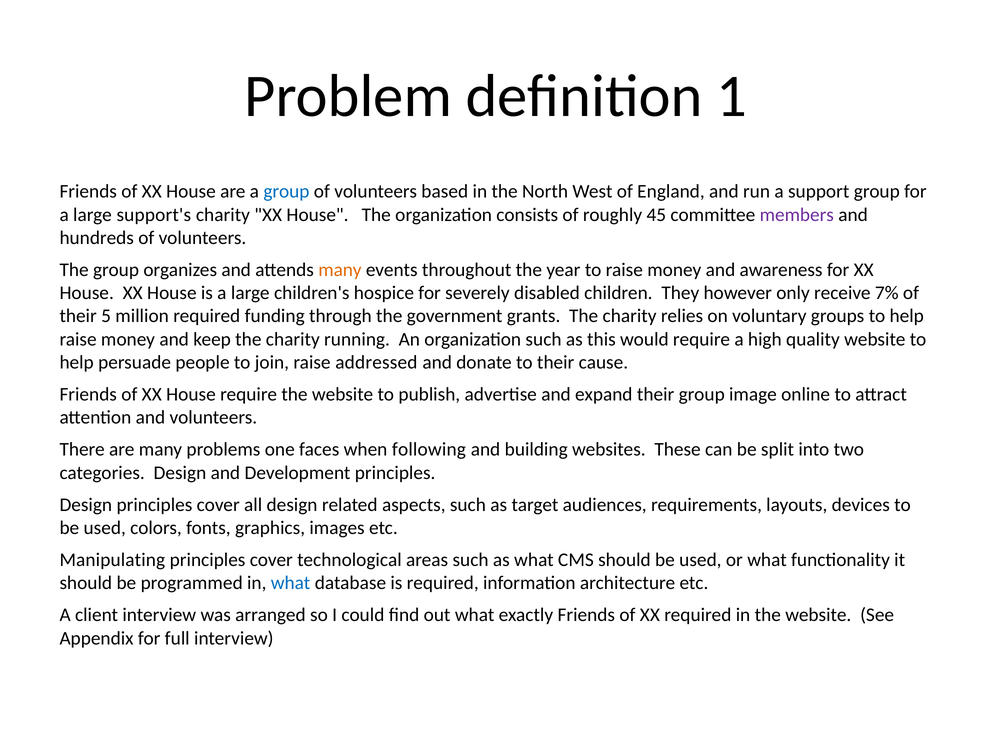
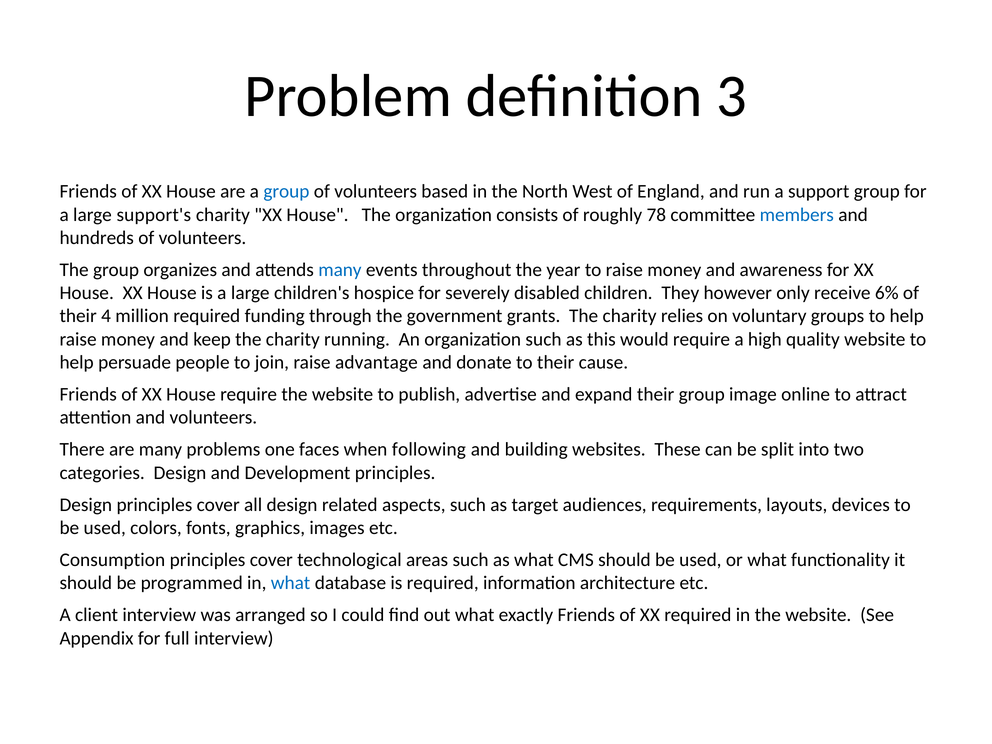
1: 1 -> 3
45: 45 -> 78
members colour: purple -> blue
many at (340, 270) colour: orange -> blue
7%: 7% -> 6%
5: 5 -> 4
addressed: addressed -> advantage
Manipulating: Manipulating -> Consumption
